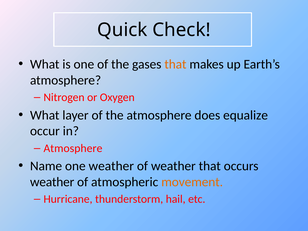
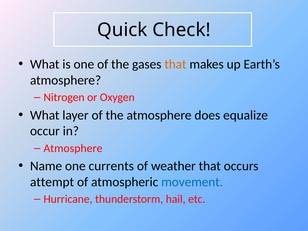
one weather: weather -> currents
weather at (52, 182): weather -> attempt
movement colour: orange -> blue
